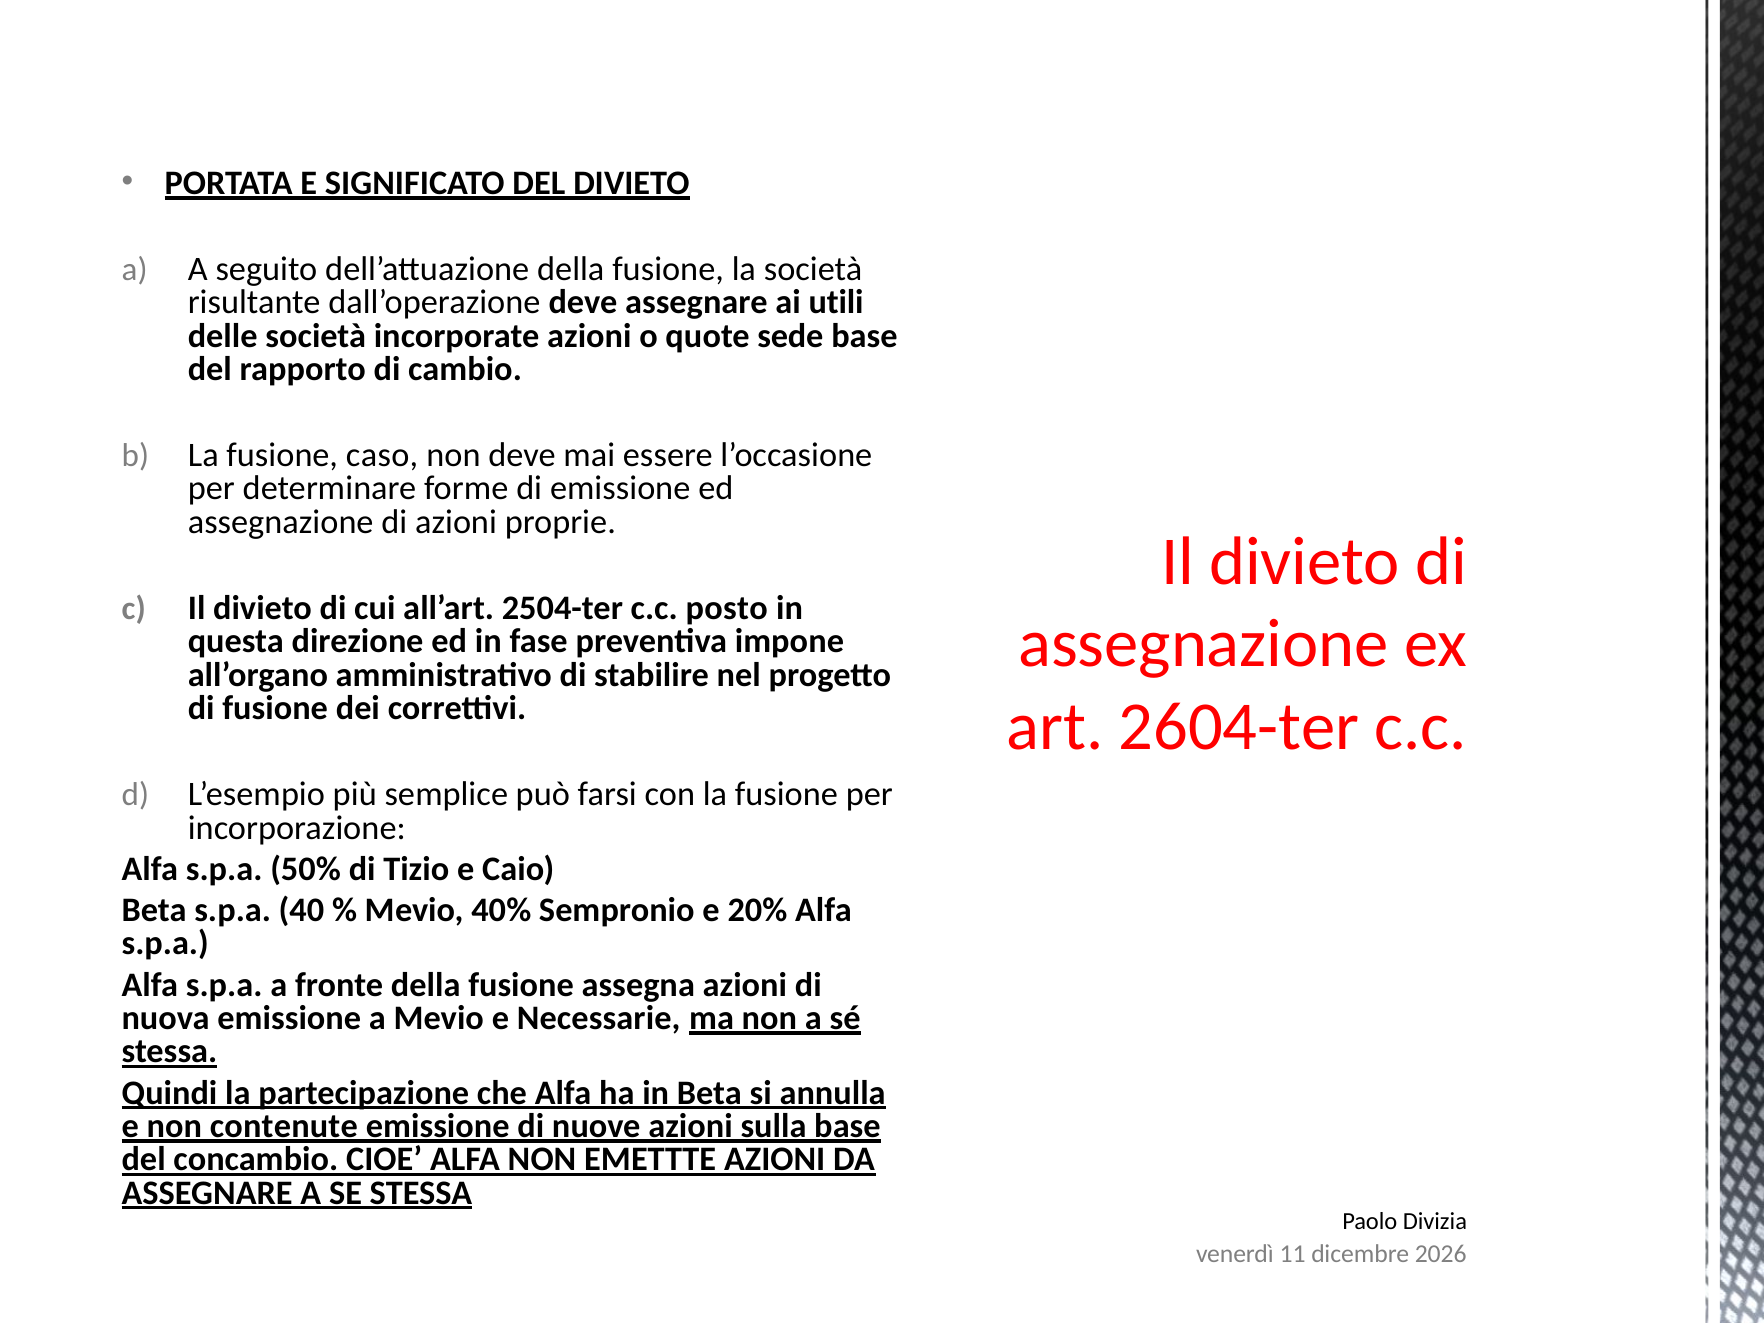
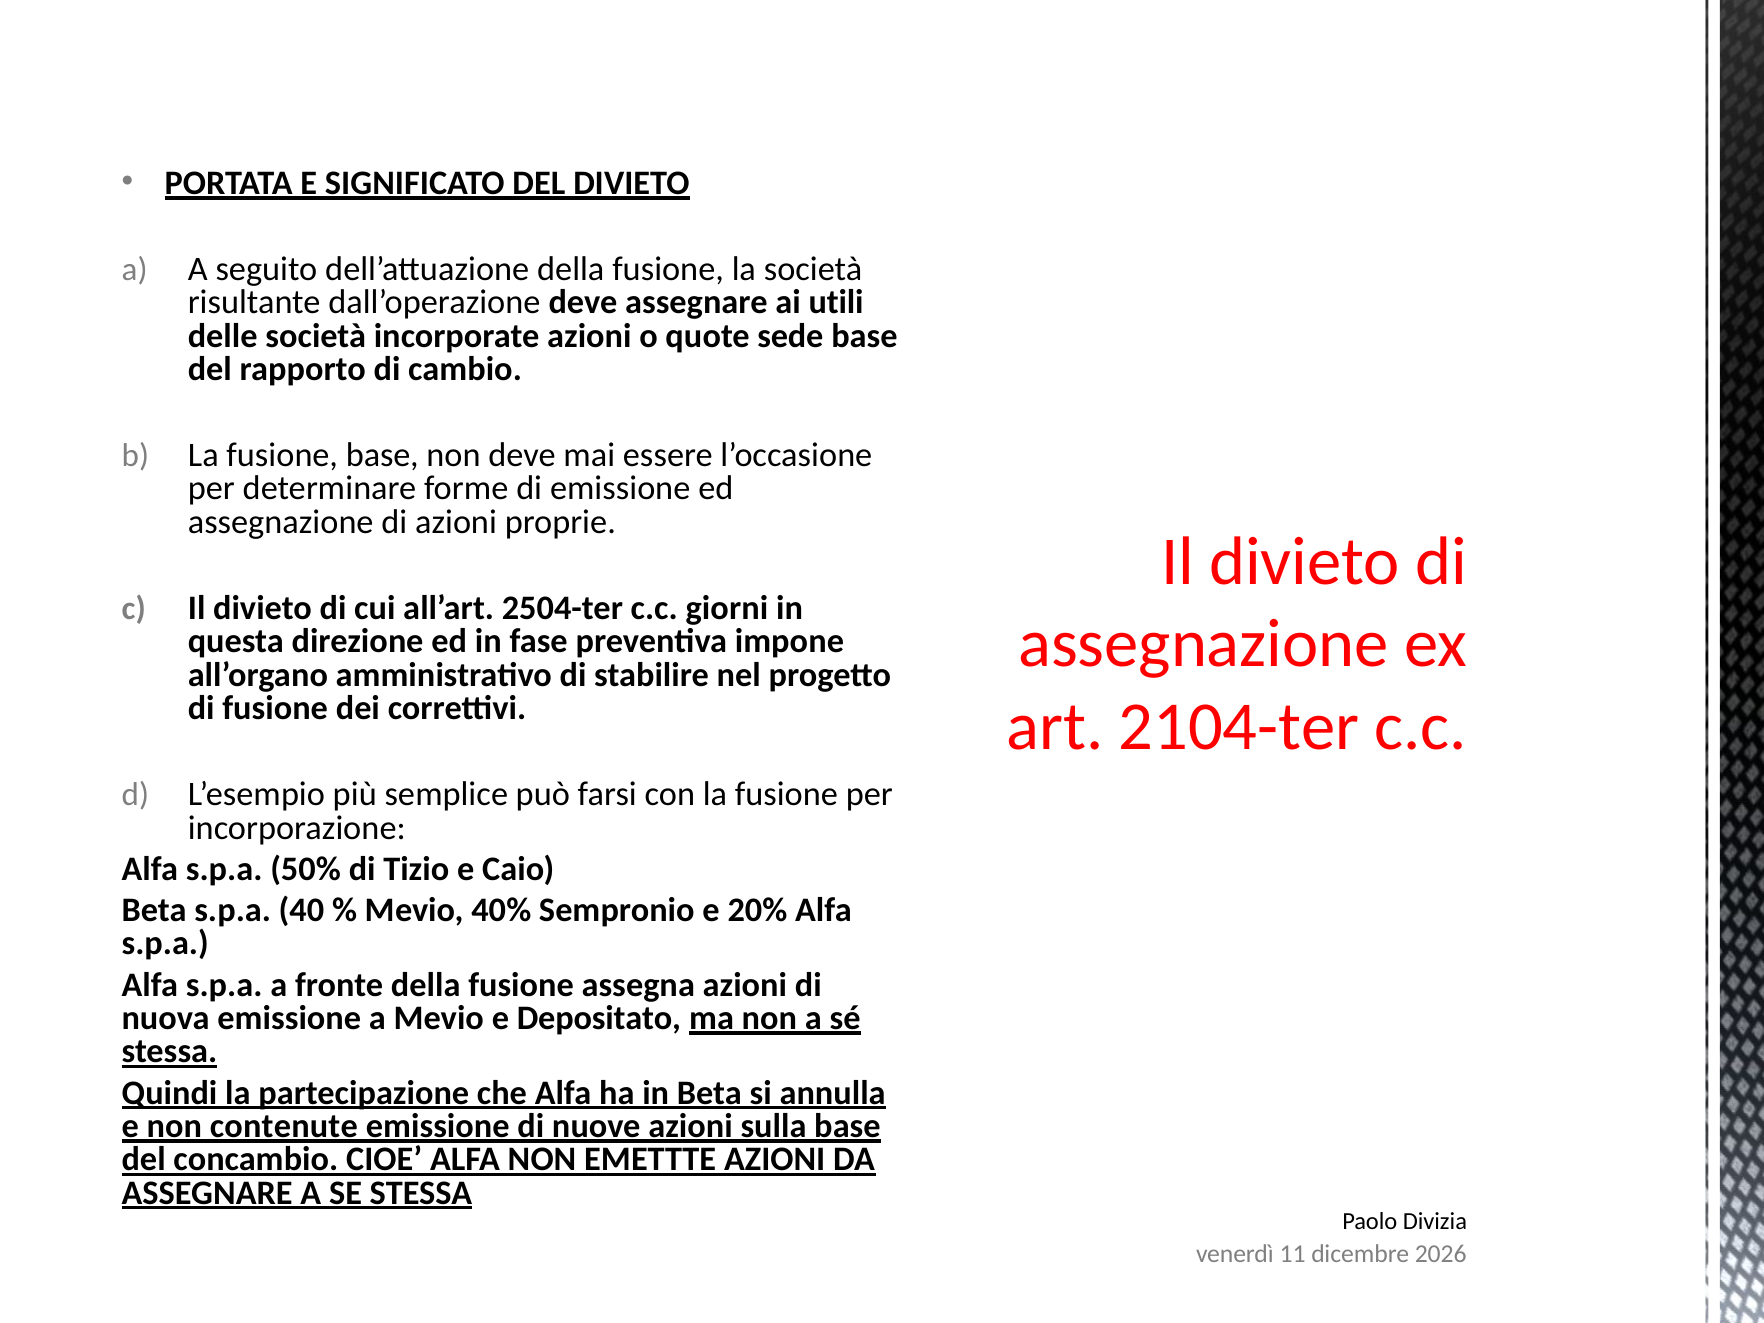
fusione caso: caso -> base
posto: posto -> giorni
2604-ter: 2604-ter -> 2104-ter
Necessarie: Necessarie -> Depositato
